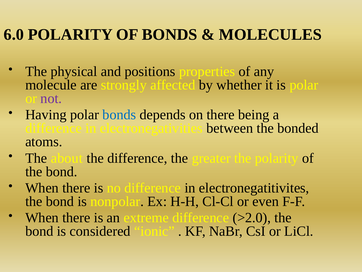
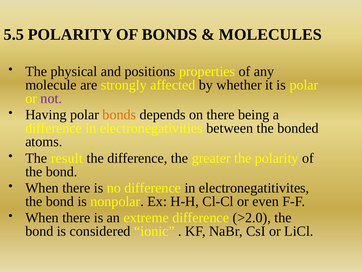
6.0: 6.0 -> 5.5
bonds at (119, 115) colour: blue -> orange
about: about -> result
